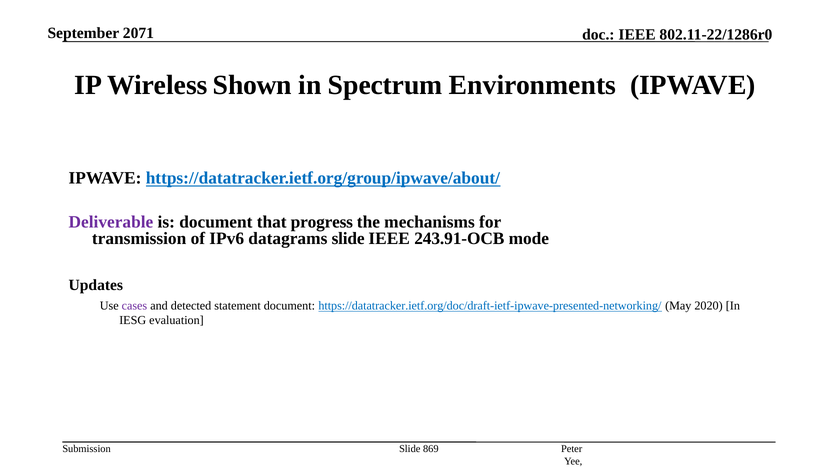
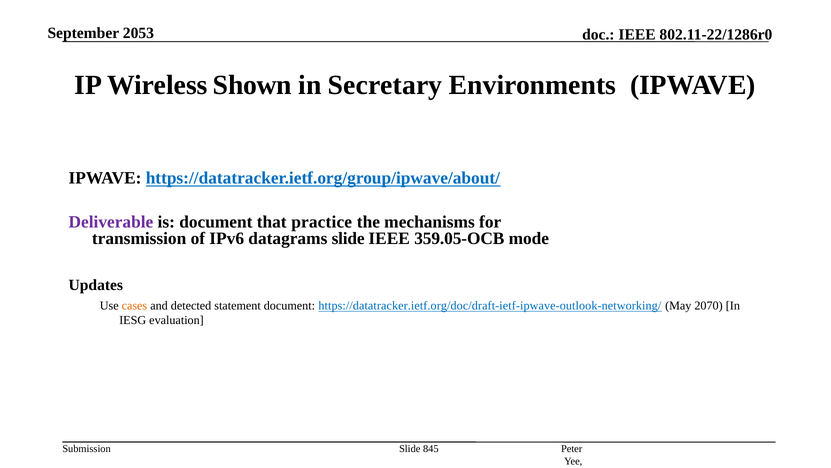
2071: 2071 -> 2053
Spectrum: Spectrum -> Secretary
progress: progress -> practice
243.91-OCB: 243.91-OCB -> 359.05-OCB
cases colour: purple -> orange
https://datatracker.ietf.org/doc/draft-ietf-ipwave-presented-networking/: https://datatracker.ietf.org/doc/draft-ietf-ipwave-presented-networking/ -> https://datatracker.ietf.org/doc/draft-ietf-ipwave-outlook-networking/
2020: 2020 -> 2070
869: 869 -> 845
